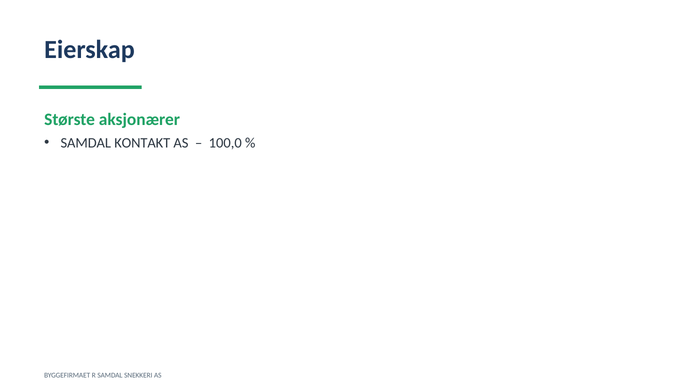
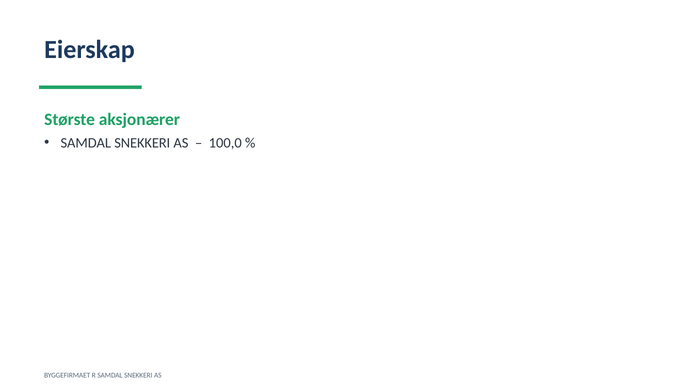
KONTAKT at (142, 143): KONTAKT -> SNEKKERI
